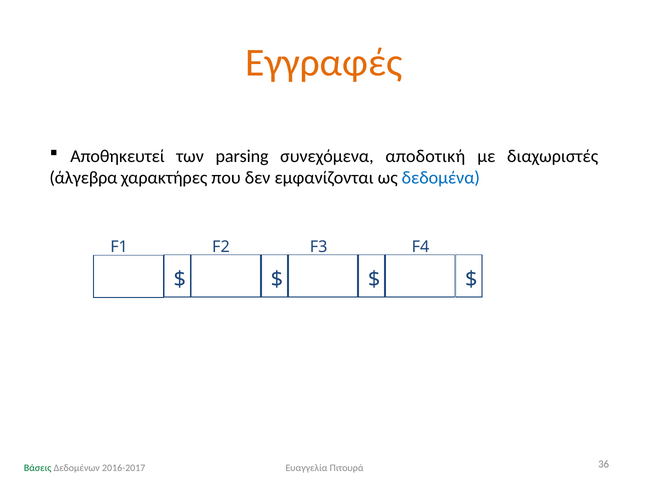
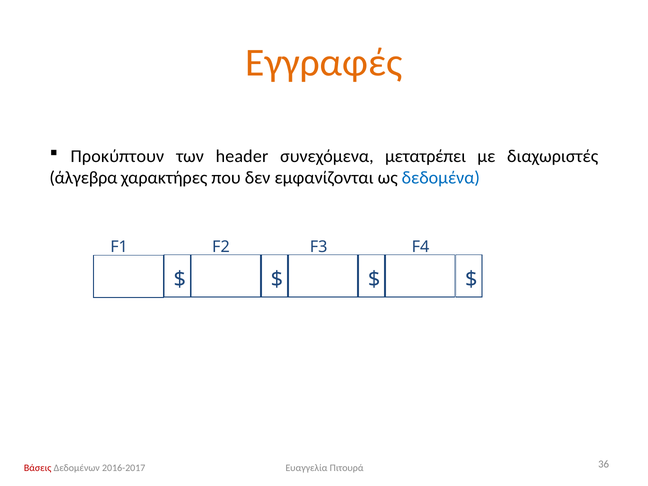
Αποθηκευτεί: Αποθηκευτεί -> Προκύπτουν
parsing: parsing -> header
αποδοτική: αποδοτική -> μετατρέπει
Βάσεις colour: green -> red
